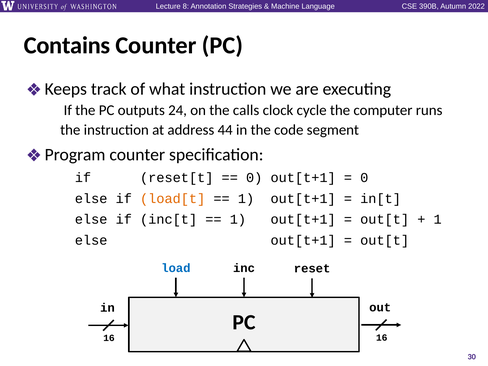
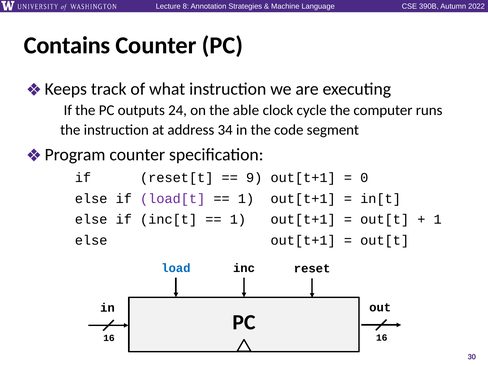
calls: calls -> able
44: 44 -> 34
0 at (254, 178): 0 -> 9
load[t colour: orange -> purple
